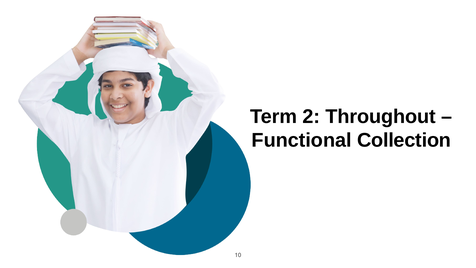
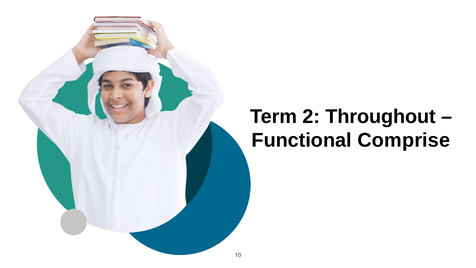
Collection: Collection -> Comprise
